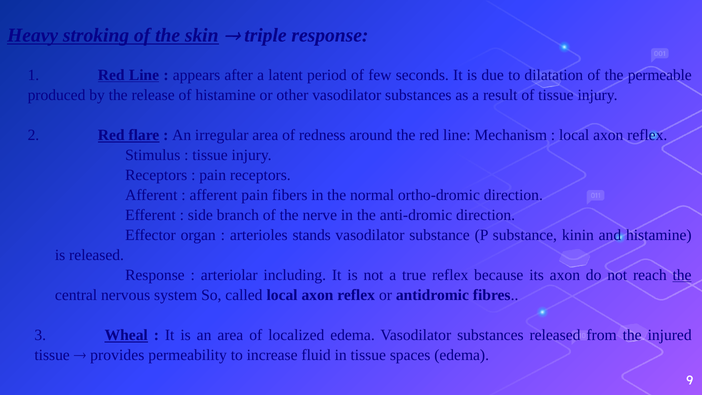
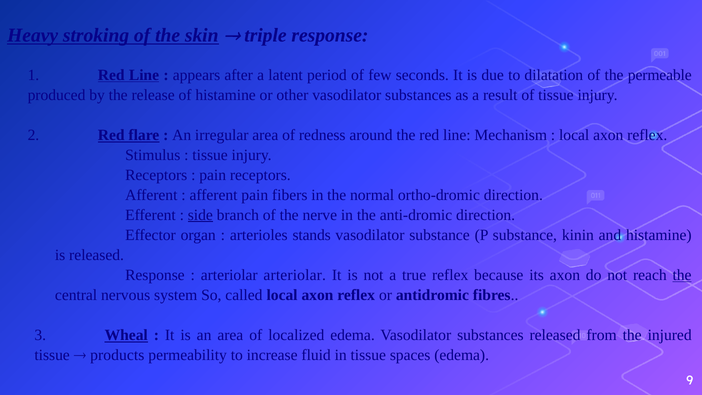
side underline: none -> present
arteriolar including: including -> arteriolar
provides: provides -> products
